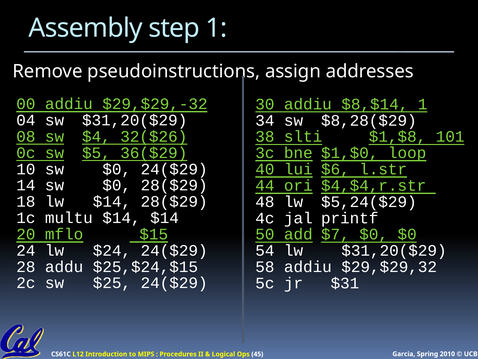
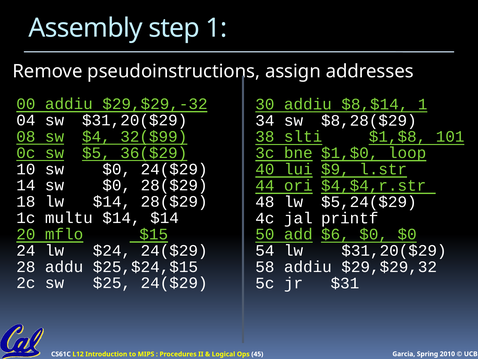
32($26: 32($26 -> 32($99
$6: $6 -> $9
$7: $7 -> $6
